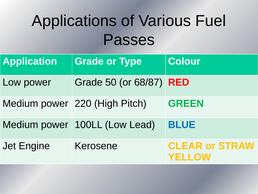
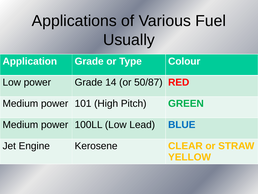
Passes: Passes -> Usually
50: 50 -> 14
68/87: 68/87 -> 50/87
220: 220 -> 101
